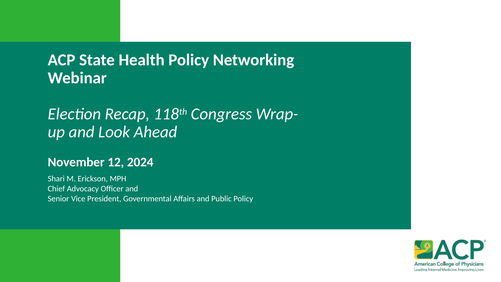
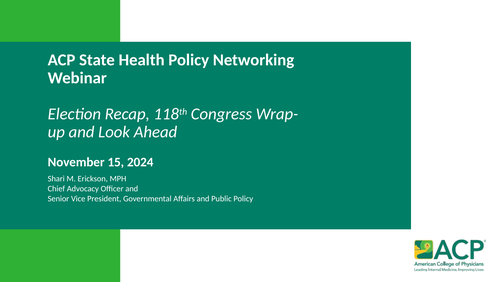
12: 12 -> 15
